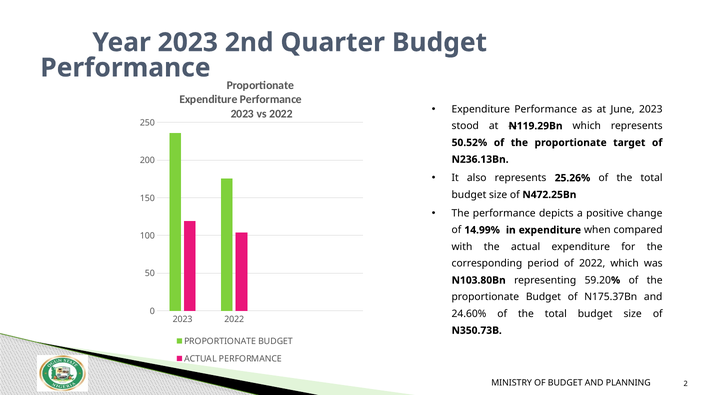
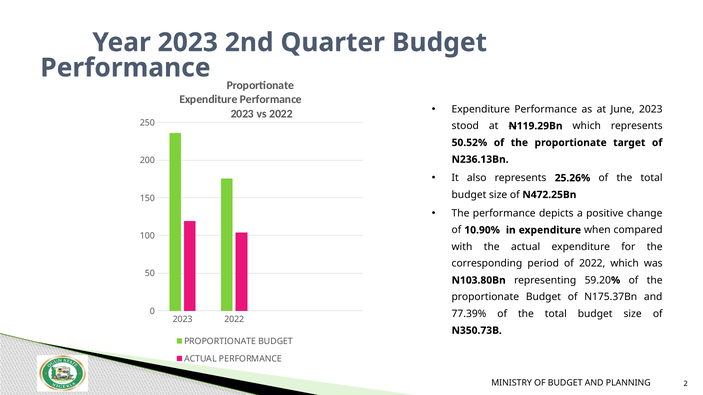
14.99%: 14.99% -> 10.90%
24.60%: 24.60% -> 77.39%
